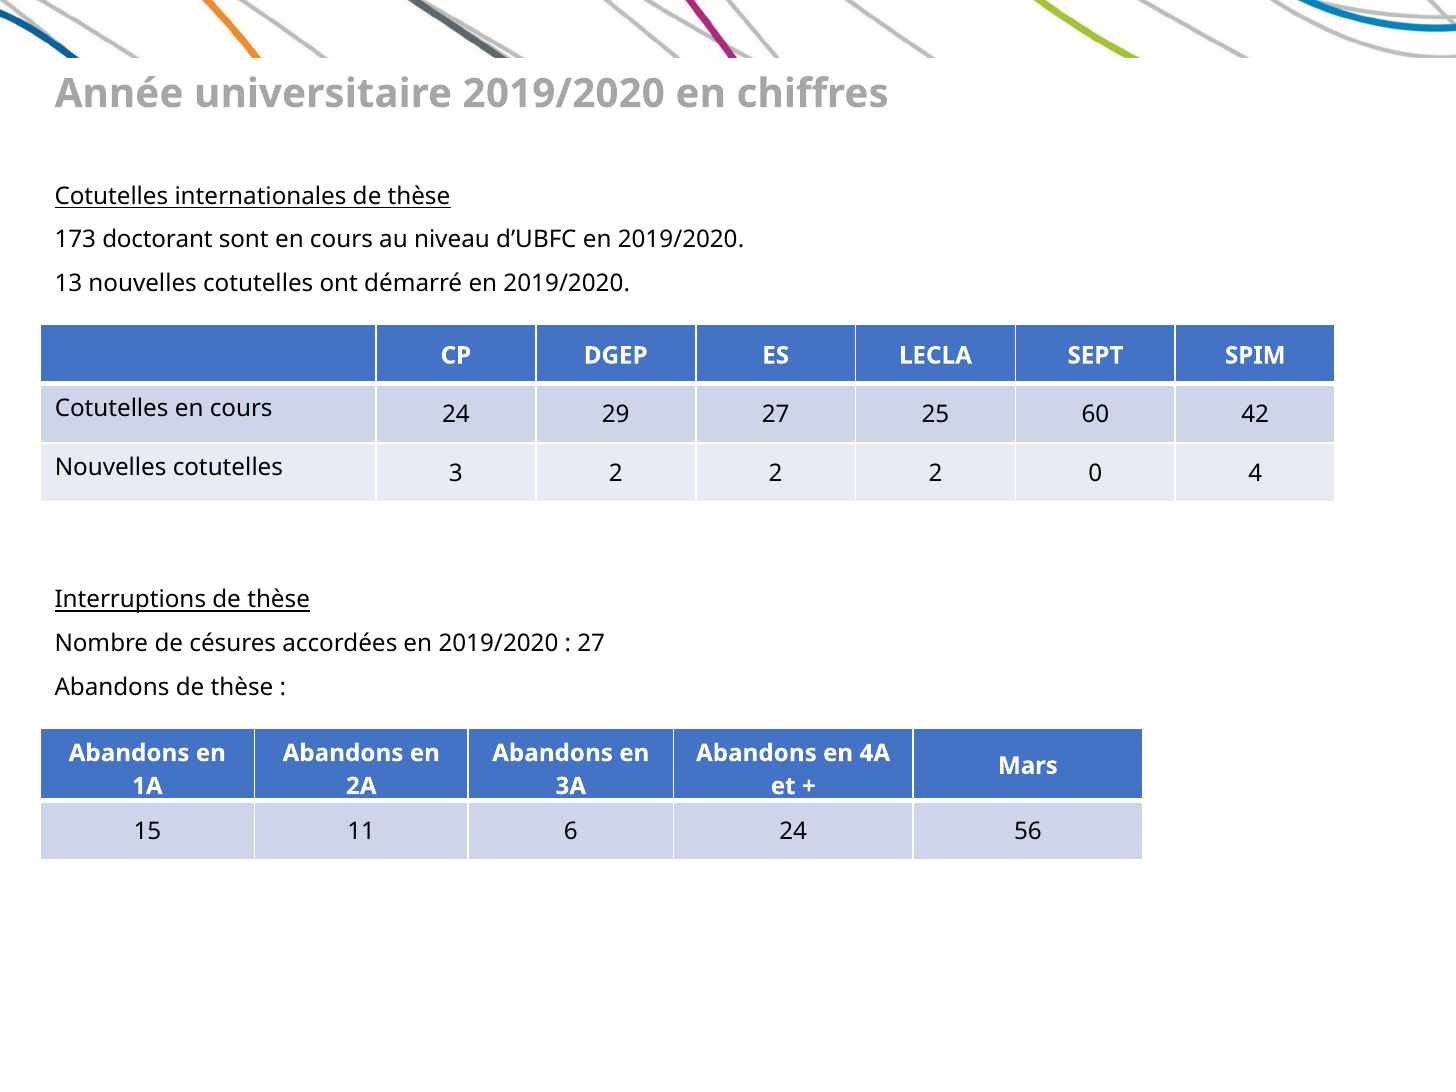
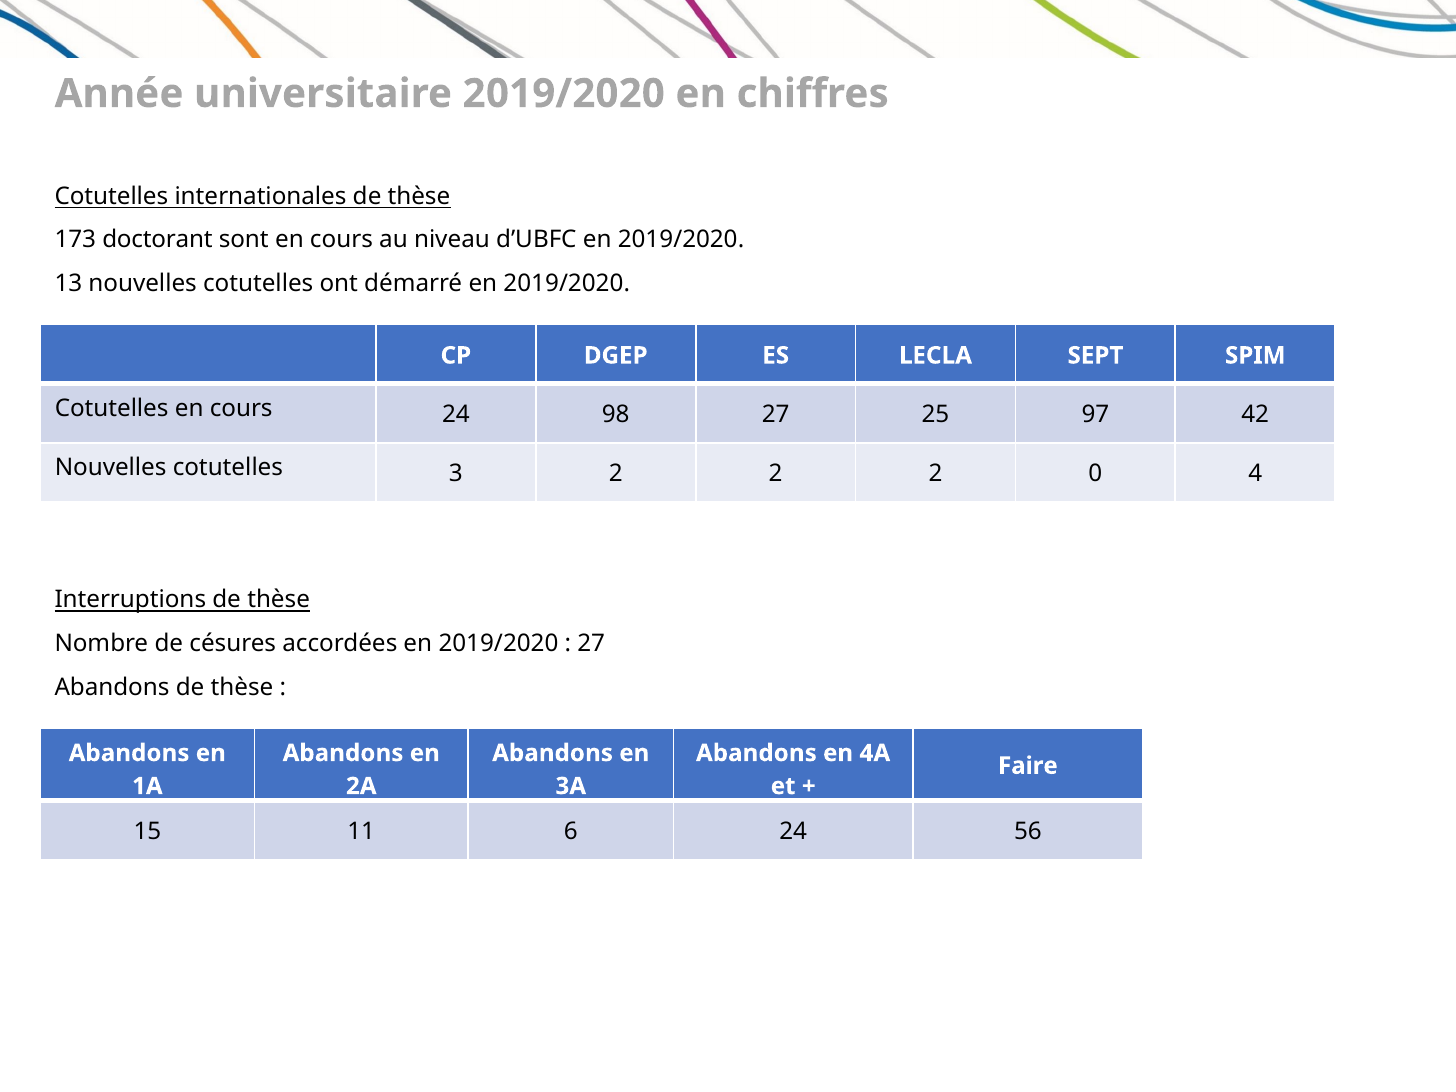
29: 29 -> 98
60: 60 -> 97
Mars: Mars -> Faire
